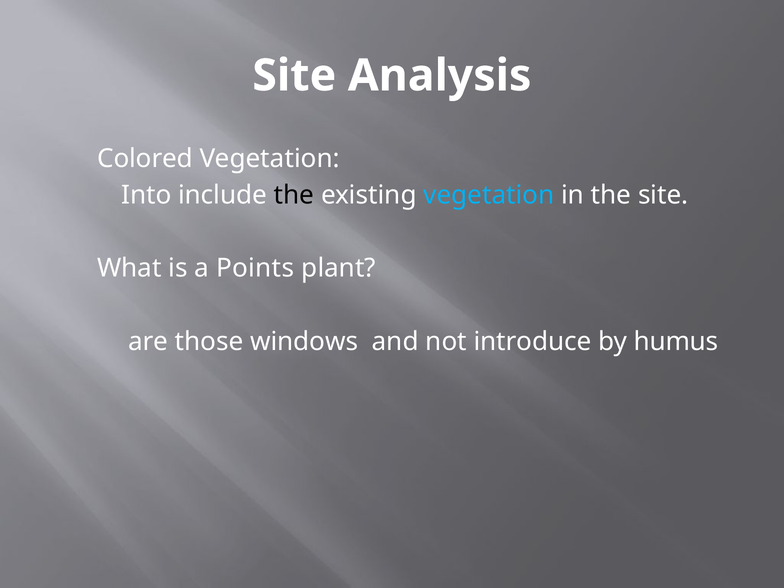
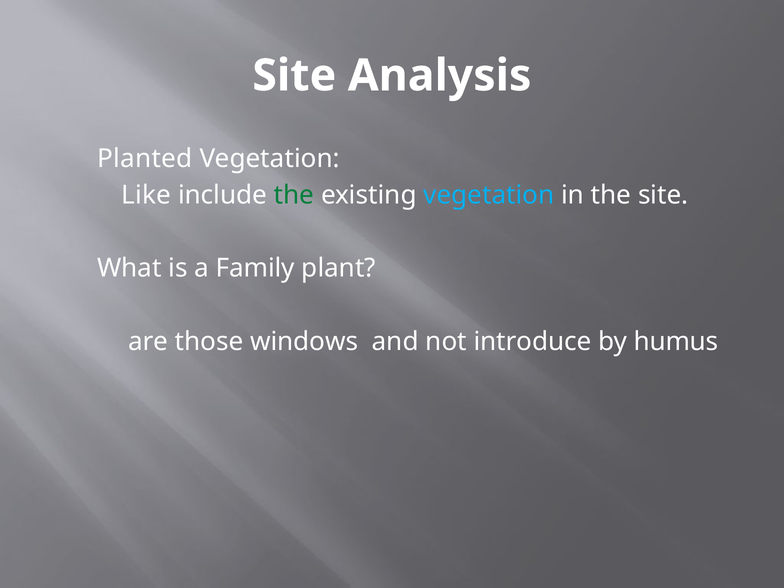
Colored: Colored -> Planted
Into: Into -> Like
the at (294, 195) colour: black -> green
Points: Points -> Family
